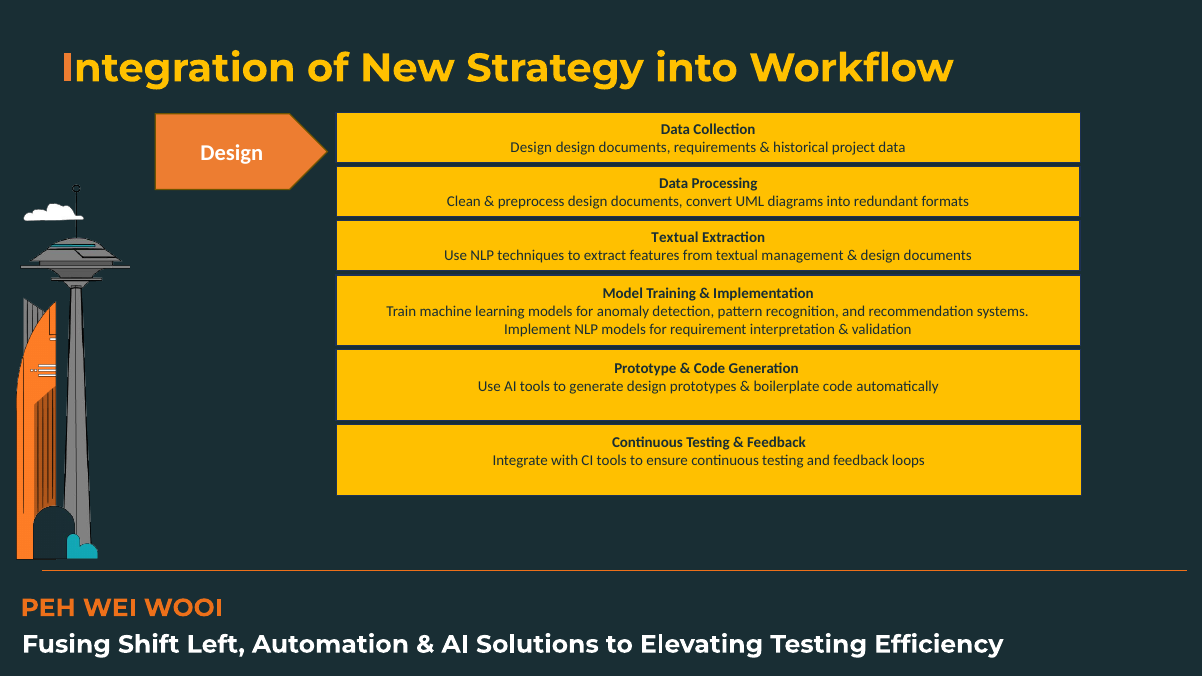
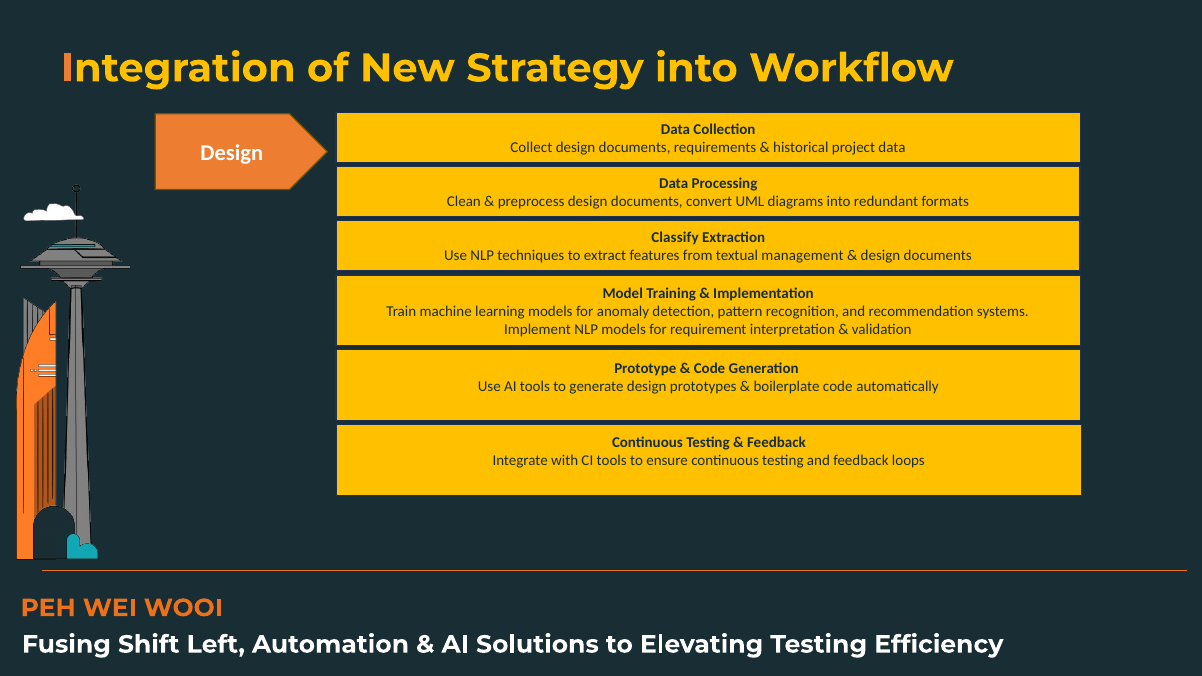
Design at (531, 147): Design -> Collect
Textual at (675, 238): Textual -> Classify
